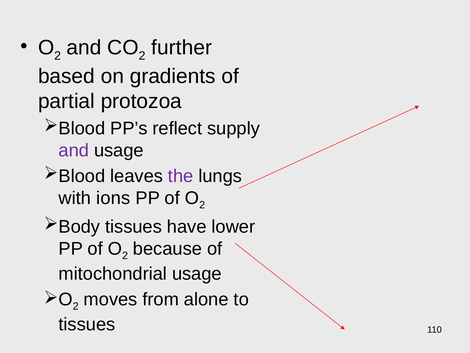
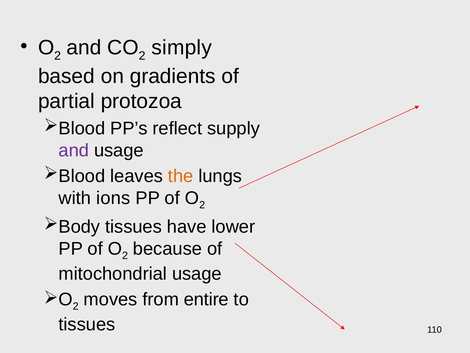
further: further -> simply
the colour: purple -> orange
alone: alone -> entire
